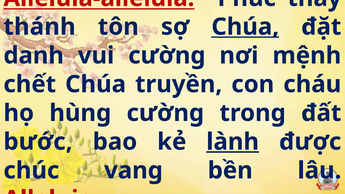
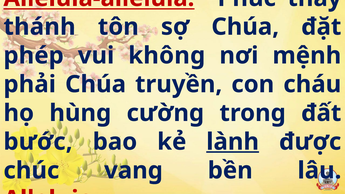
Chúa at (245, 27) underline: present -> none
danh: danh -> phép
cường at (167, 56): cường -> không
chết: chết -> phải
